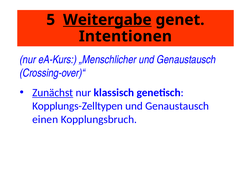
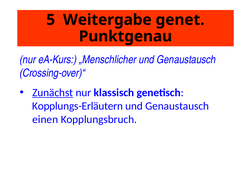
Weitergabe underline: present -> none
Intentionen: Intentionen -> Punktgenau
Kopplungs-Zelltypen: Kopplungs-Zelltypen -> Kopplungs-Erläutern
